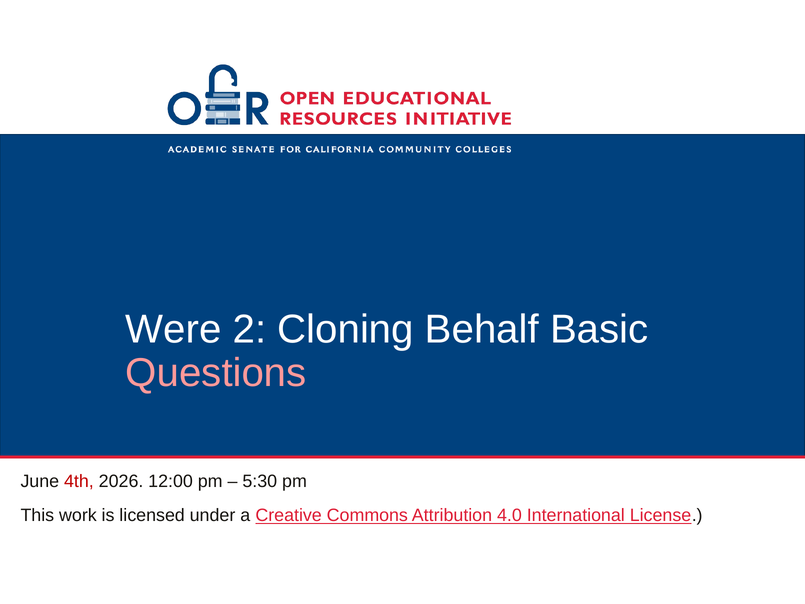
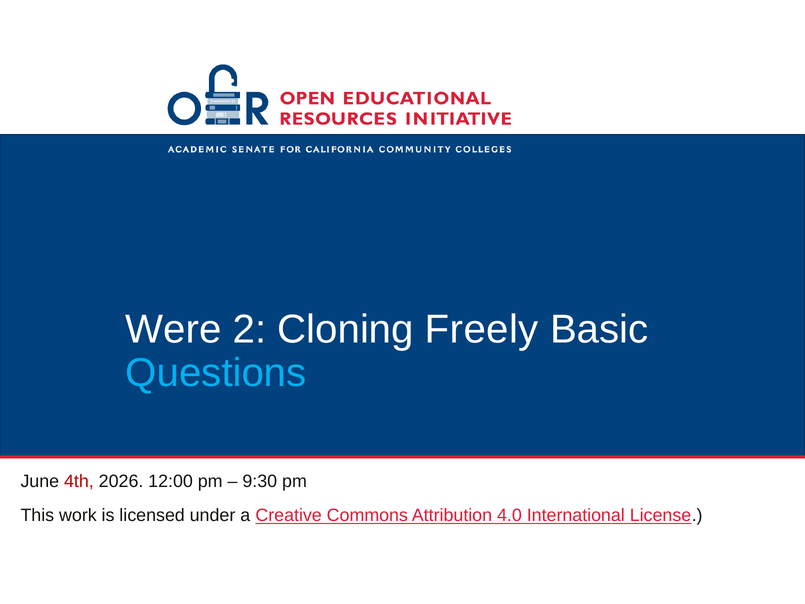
Behalf: Behalf -> Freely
Questions colour: pink -> light blue
5:30: 5:30 -> 9:30
